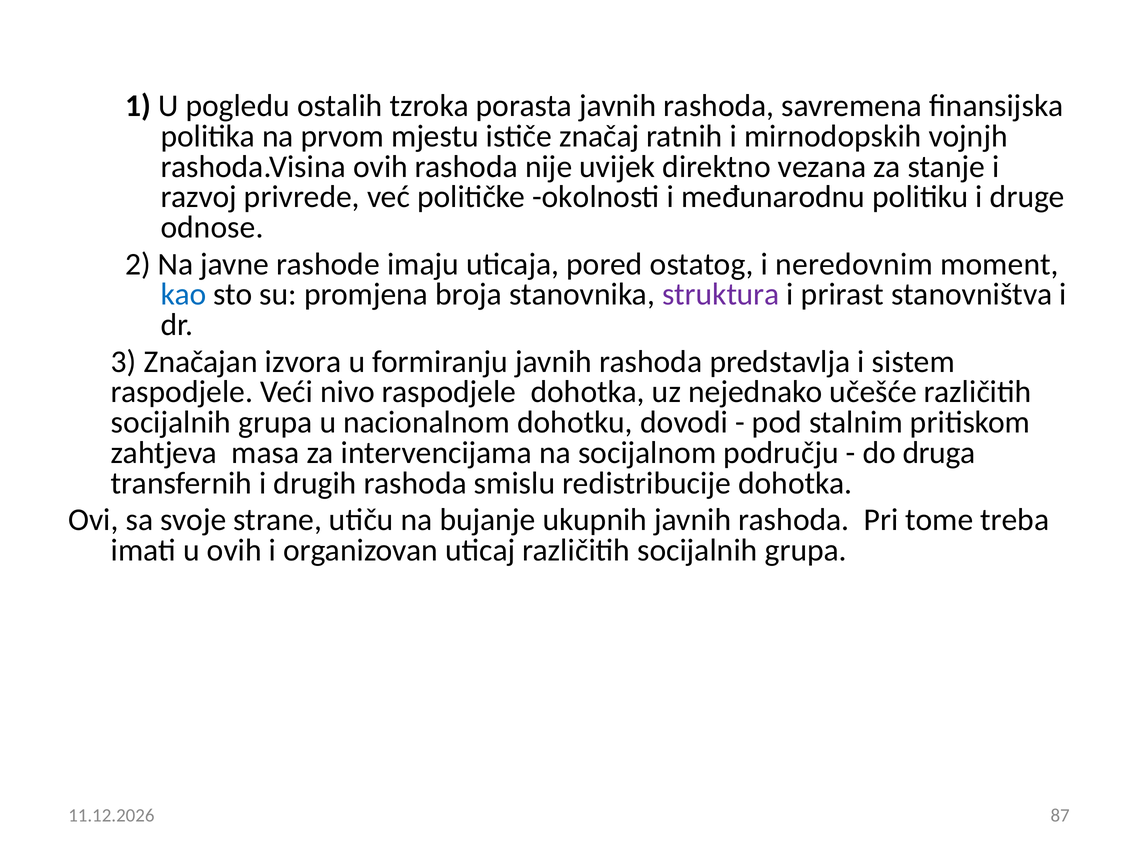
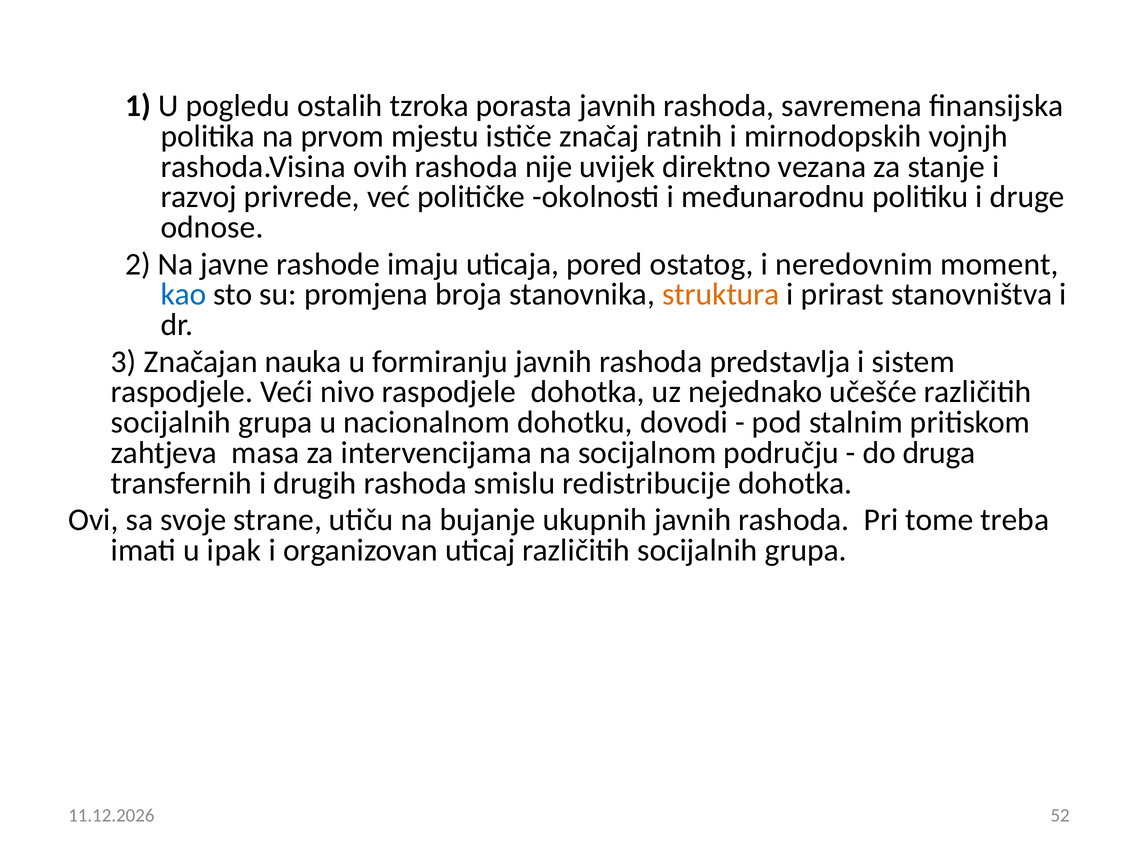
struktura colour: purple -> orange
izvora: izvora -> nauka
u ovih: ovih -> ipak
87: 87 -> 52
